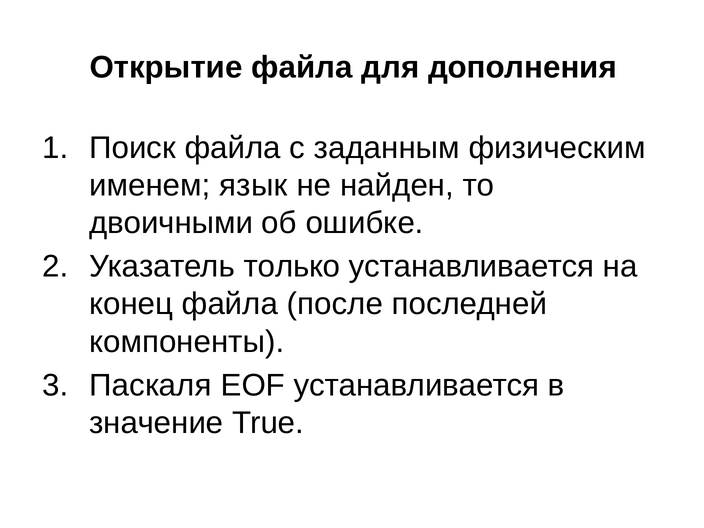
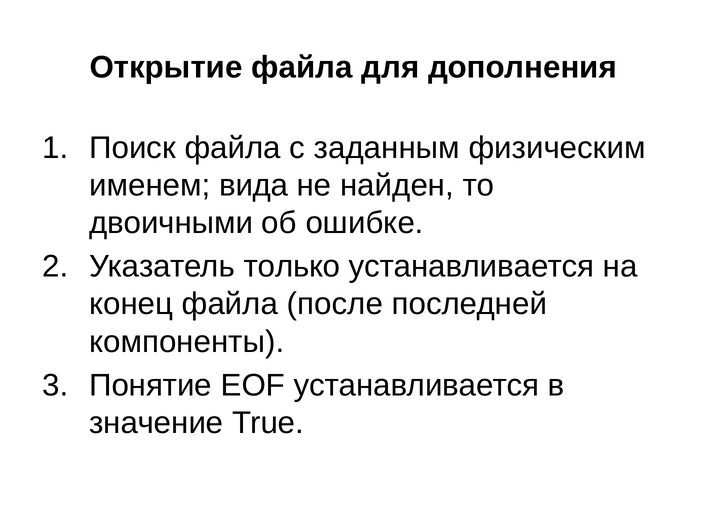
язык: язык -> вида
Паскаля: Паскаля -> Понятие
